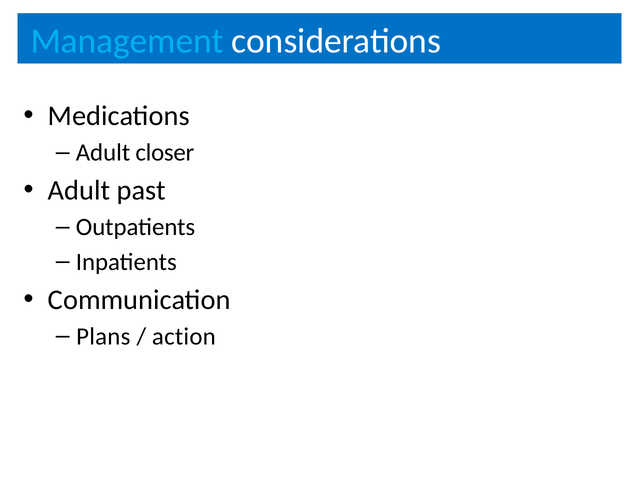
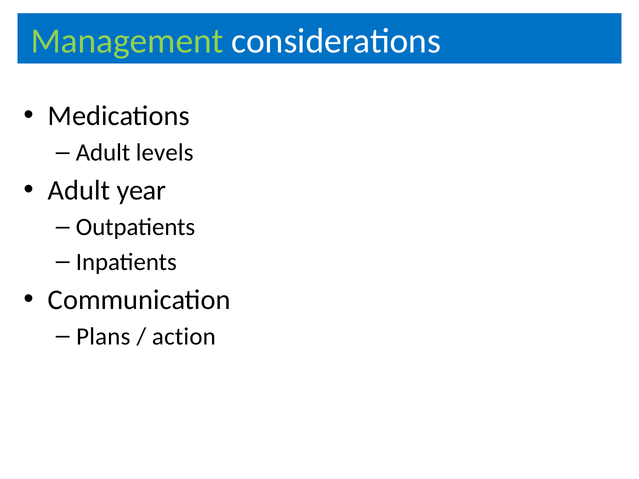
Management colour: light blue -> light green
closer: closer -> levels
past: past -> year
